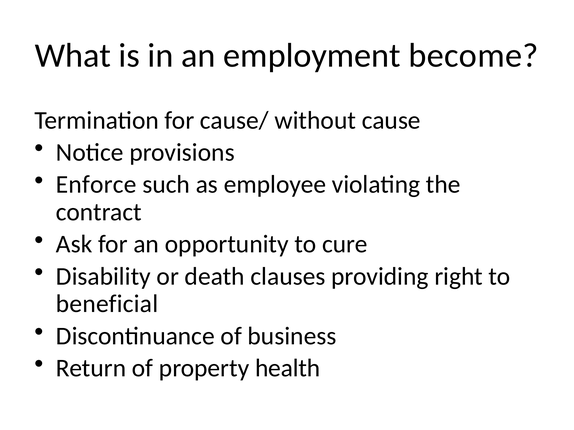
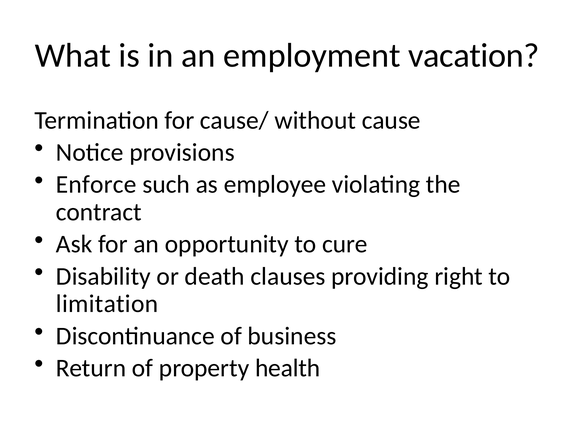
become: become -> vacation
beneficial: beneficial -> limitation
